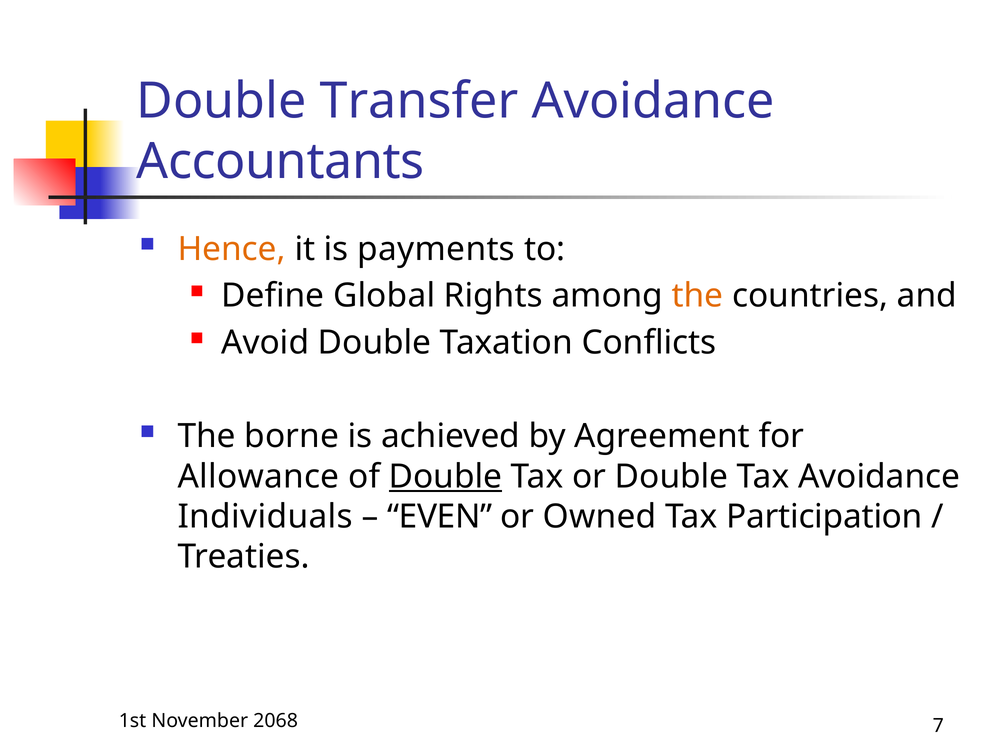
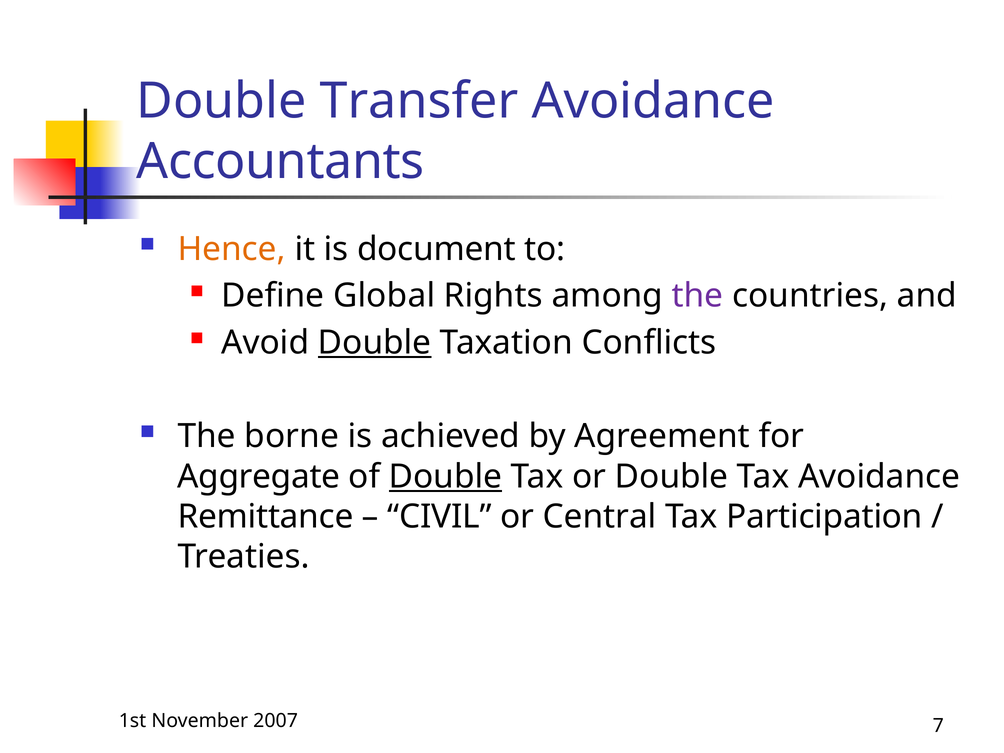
payments: payments -> document
the at (698, 296) colour: orange -> purple
Double at (375, 343) underline: none -> present
Allowance: Allowance -> Aggregate
Individuals: Individuals -> Remittance
EVEN: EVEN -> CIVIL
Owned: Owned -> Central
2068: 2068 -> 2007
